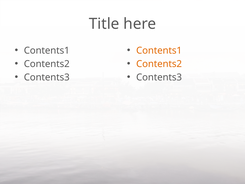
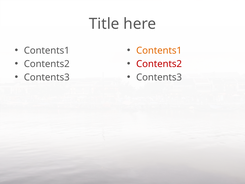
Contents2 at (159, 64) colour: orange -> red
